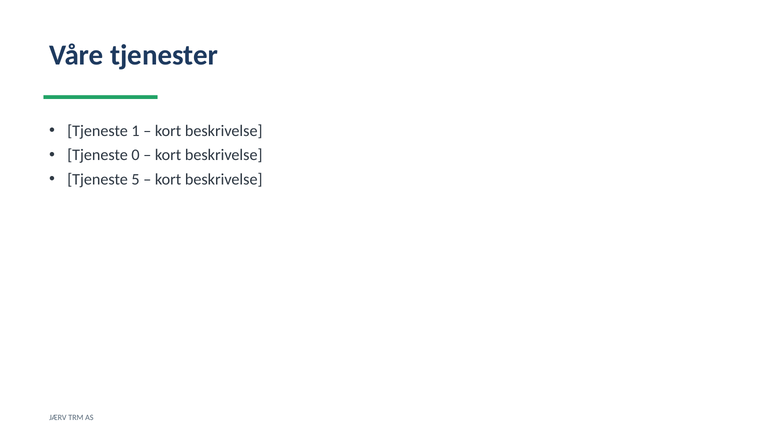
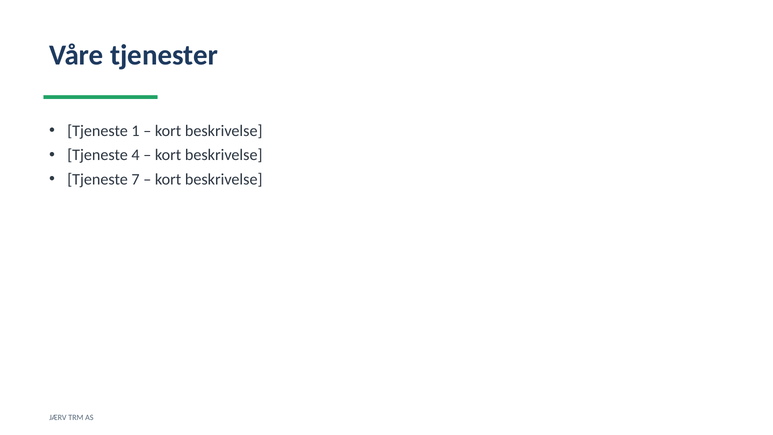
0: 0 -> 4
5: 5 -> 7
